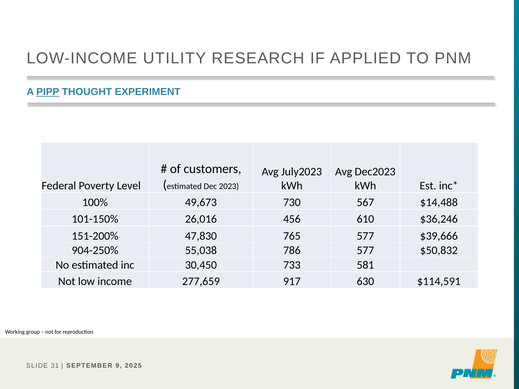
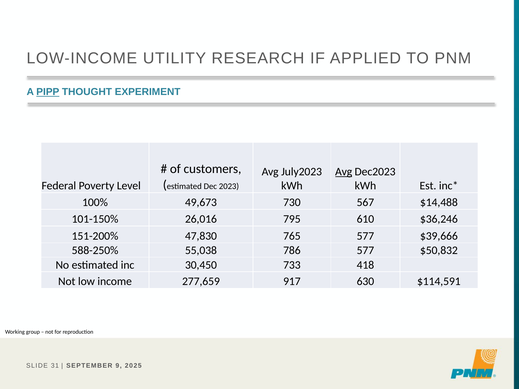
Avg at (344, 172) underline: none -> present
456: 456 -> 795
904-250%: 904-250% -> 588-250%
581: 581 -> 418
